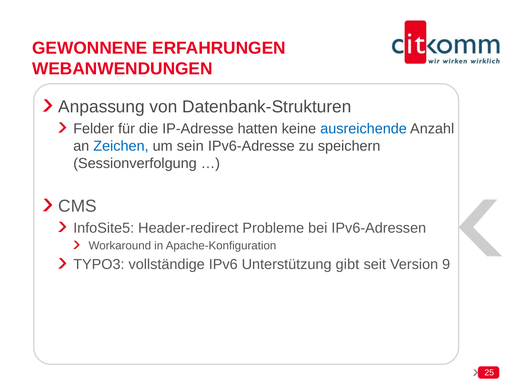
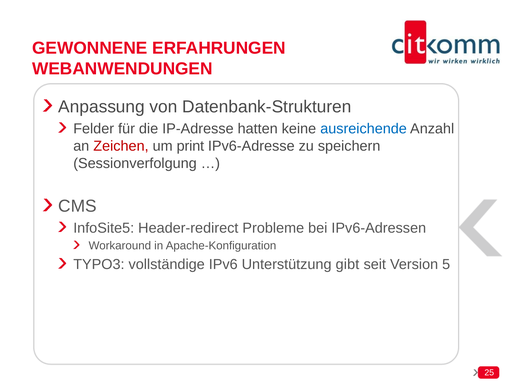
Zeichen colour: blue -> red
sein: sein -> print
9: 9 -> 5
